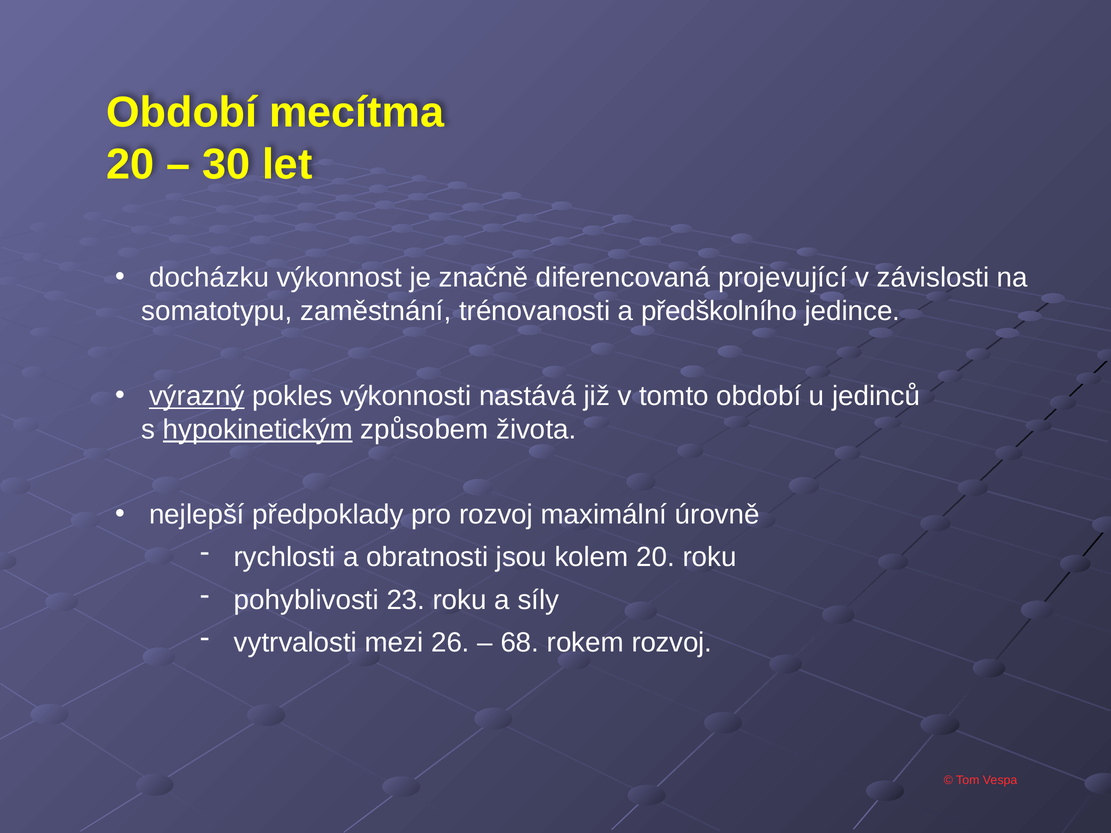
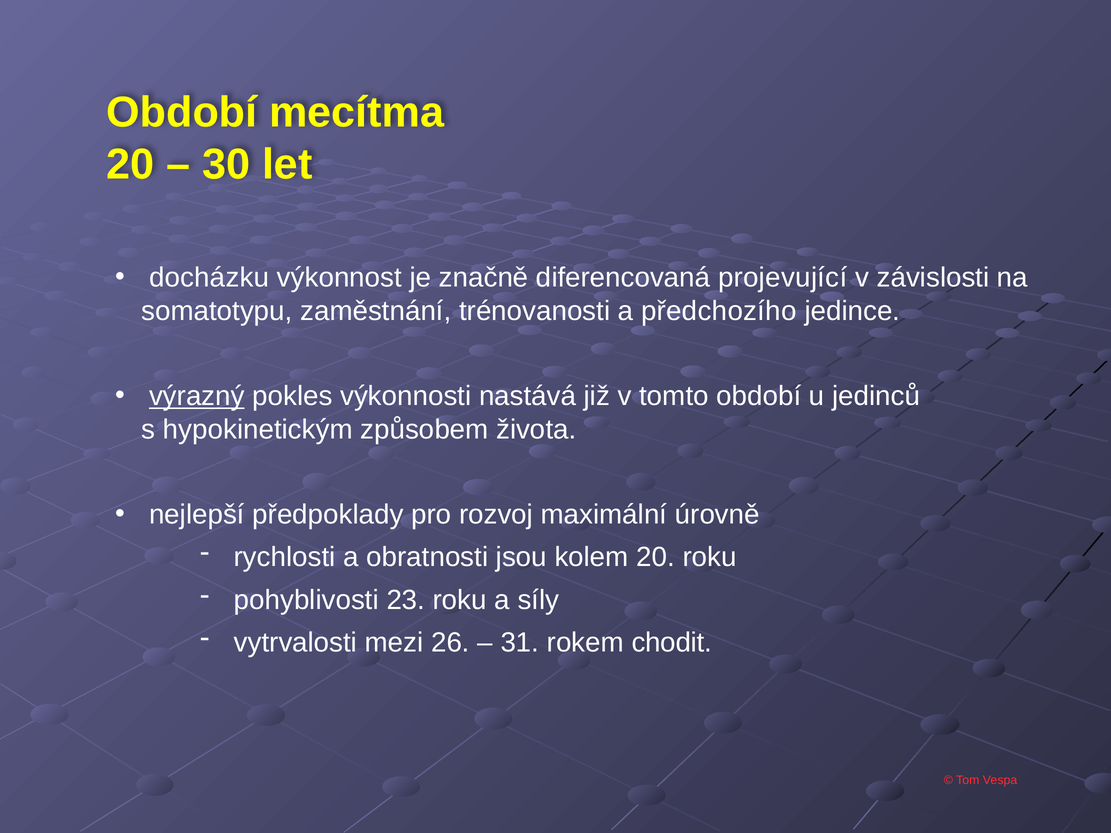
předškolního: předškolního -> předchozího
hypokinetickým underline: present -> none
68: 68 -> 31
rokem rozvoj: rozvoj -> chodit
